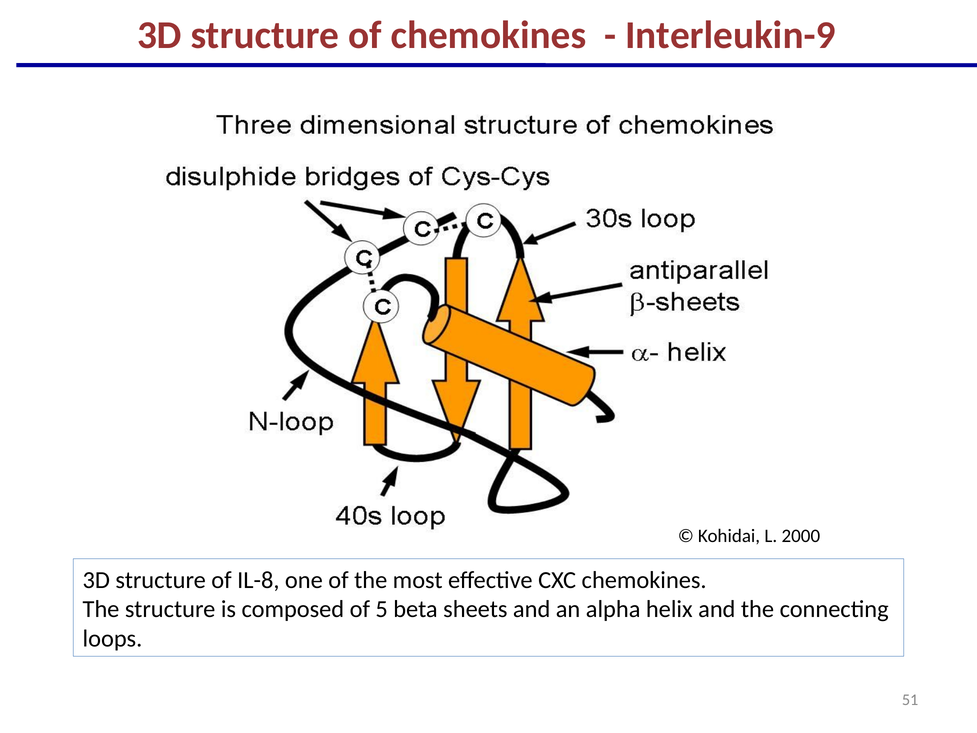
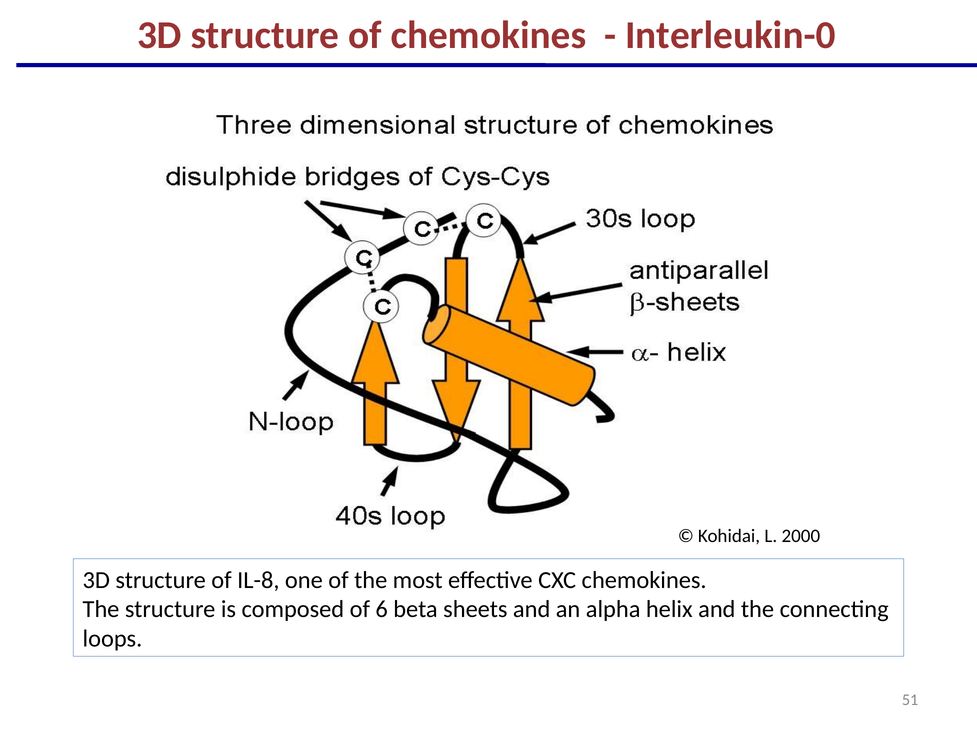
Interleukin-9: Interleukin-9 -> Interleukin-0
5: 5 -> 6
